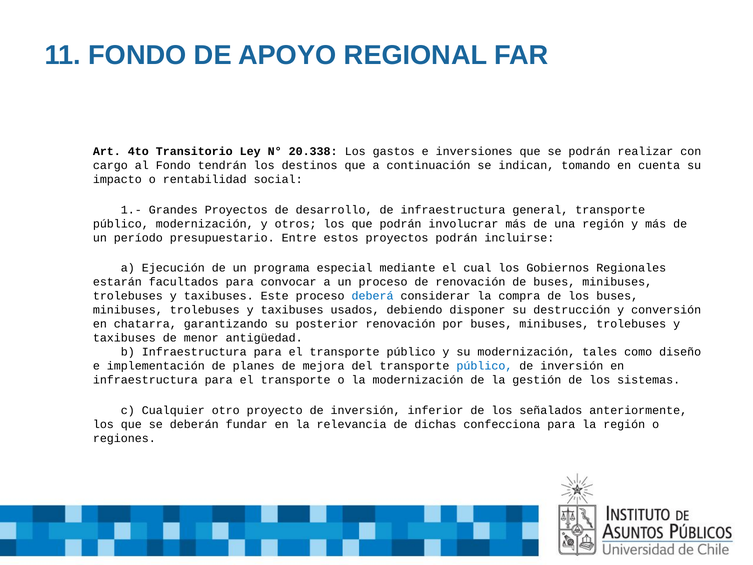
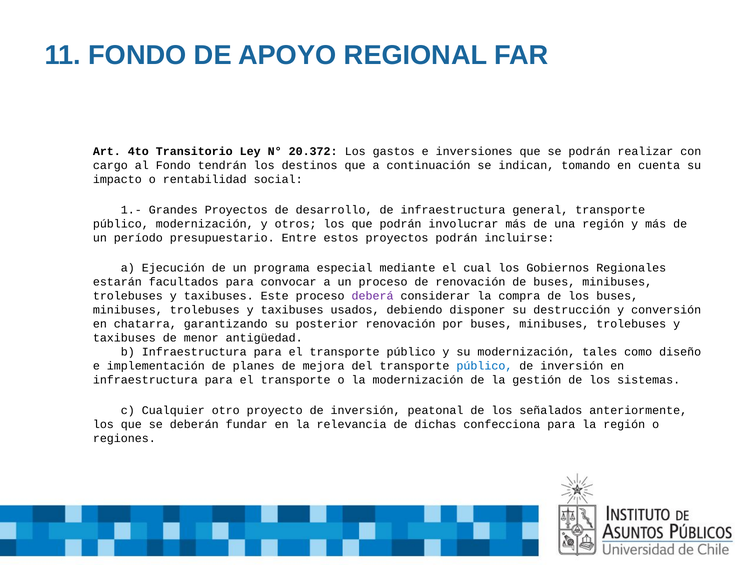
20.338: 20.338 -> 20.372
deberá colour: blue -> purple
inferior: inferior -> peatonal
